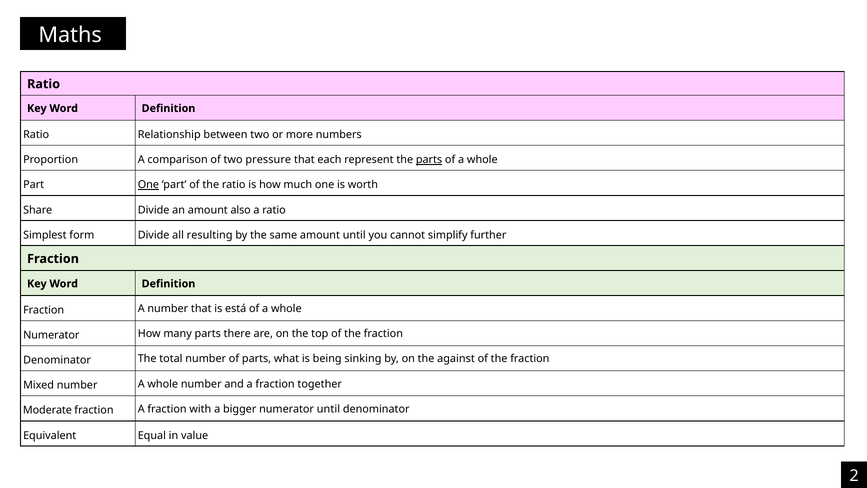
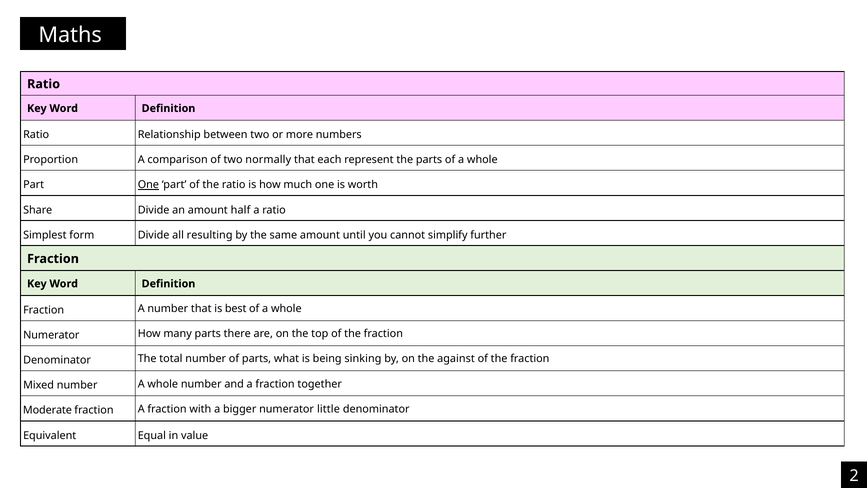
pressure: pressure -> normally
parts at (429, 160) underline: present -> none
also: also -> half
está: está -> best
numerator until: until -> little
